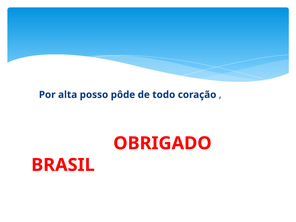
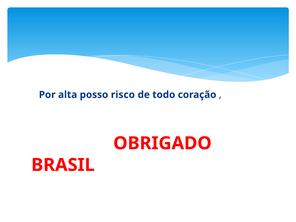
pôde: pôde -> risco
